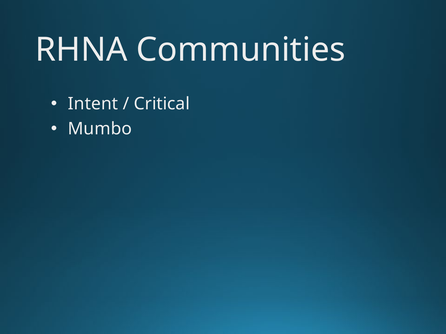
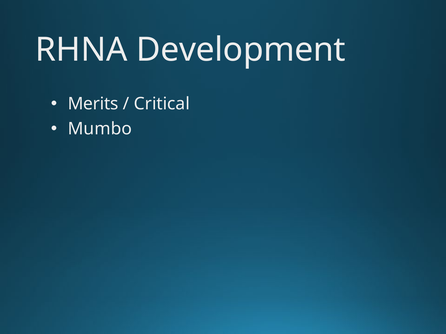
Communities: Communities -> Development
Intent: Intent -> Merits
